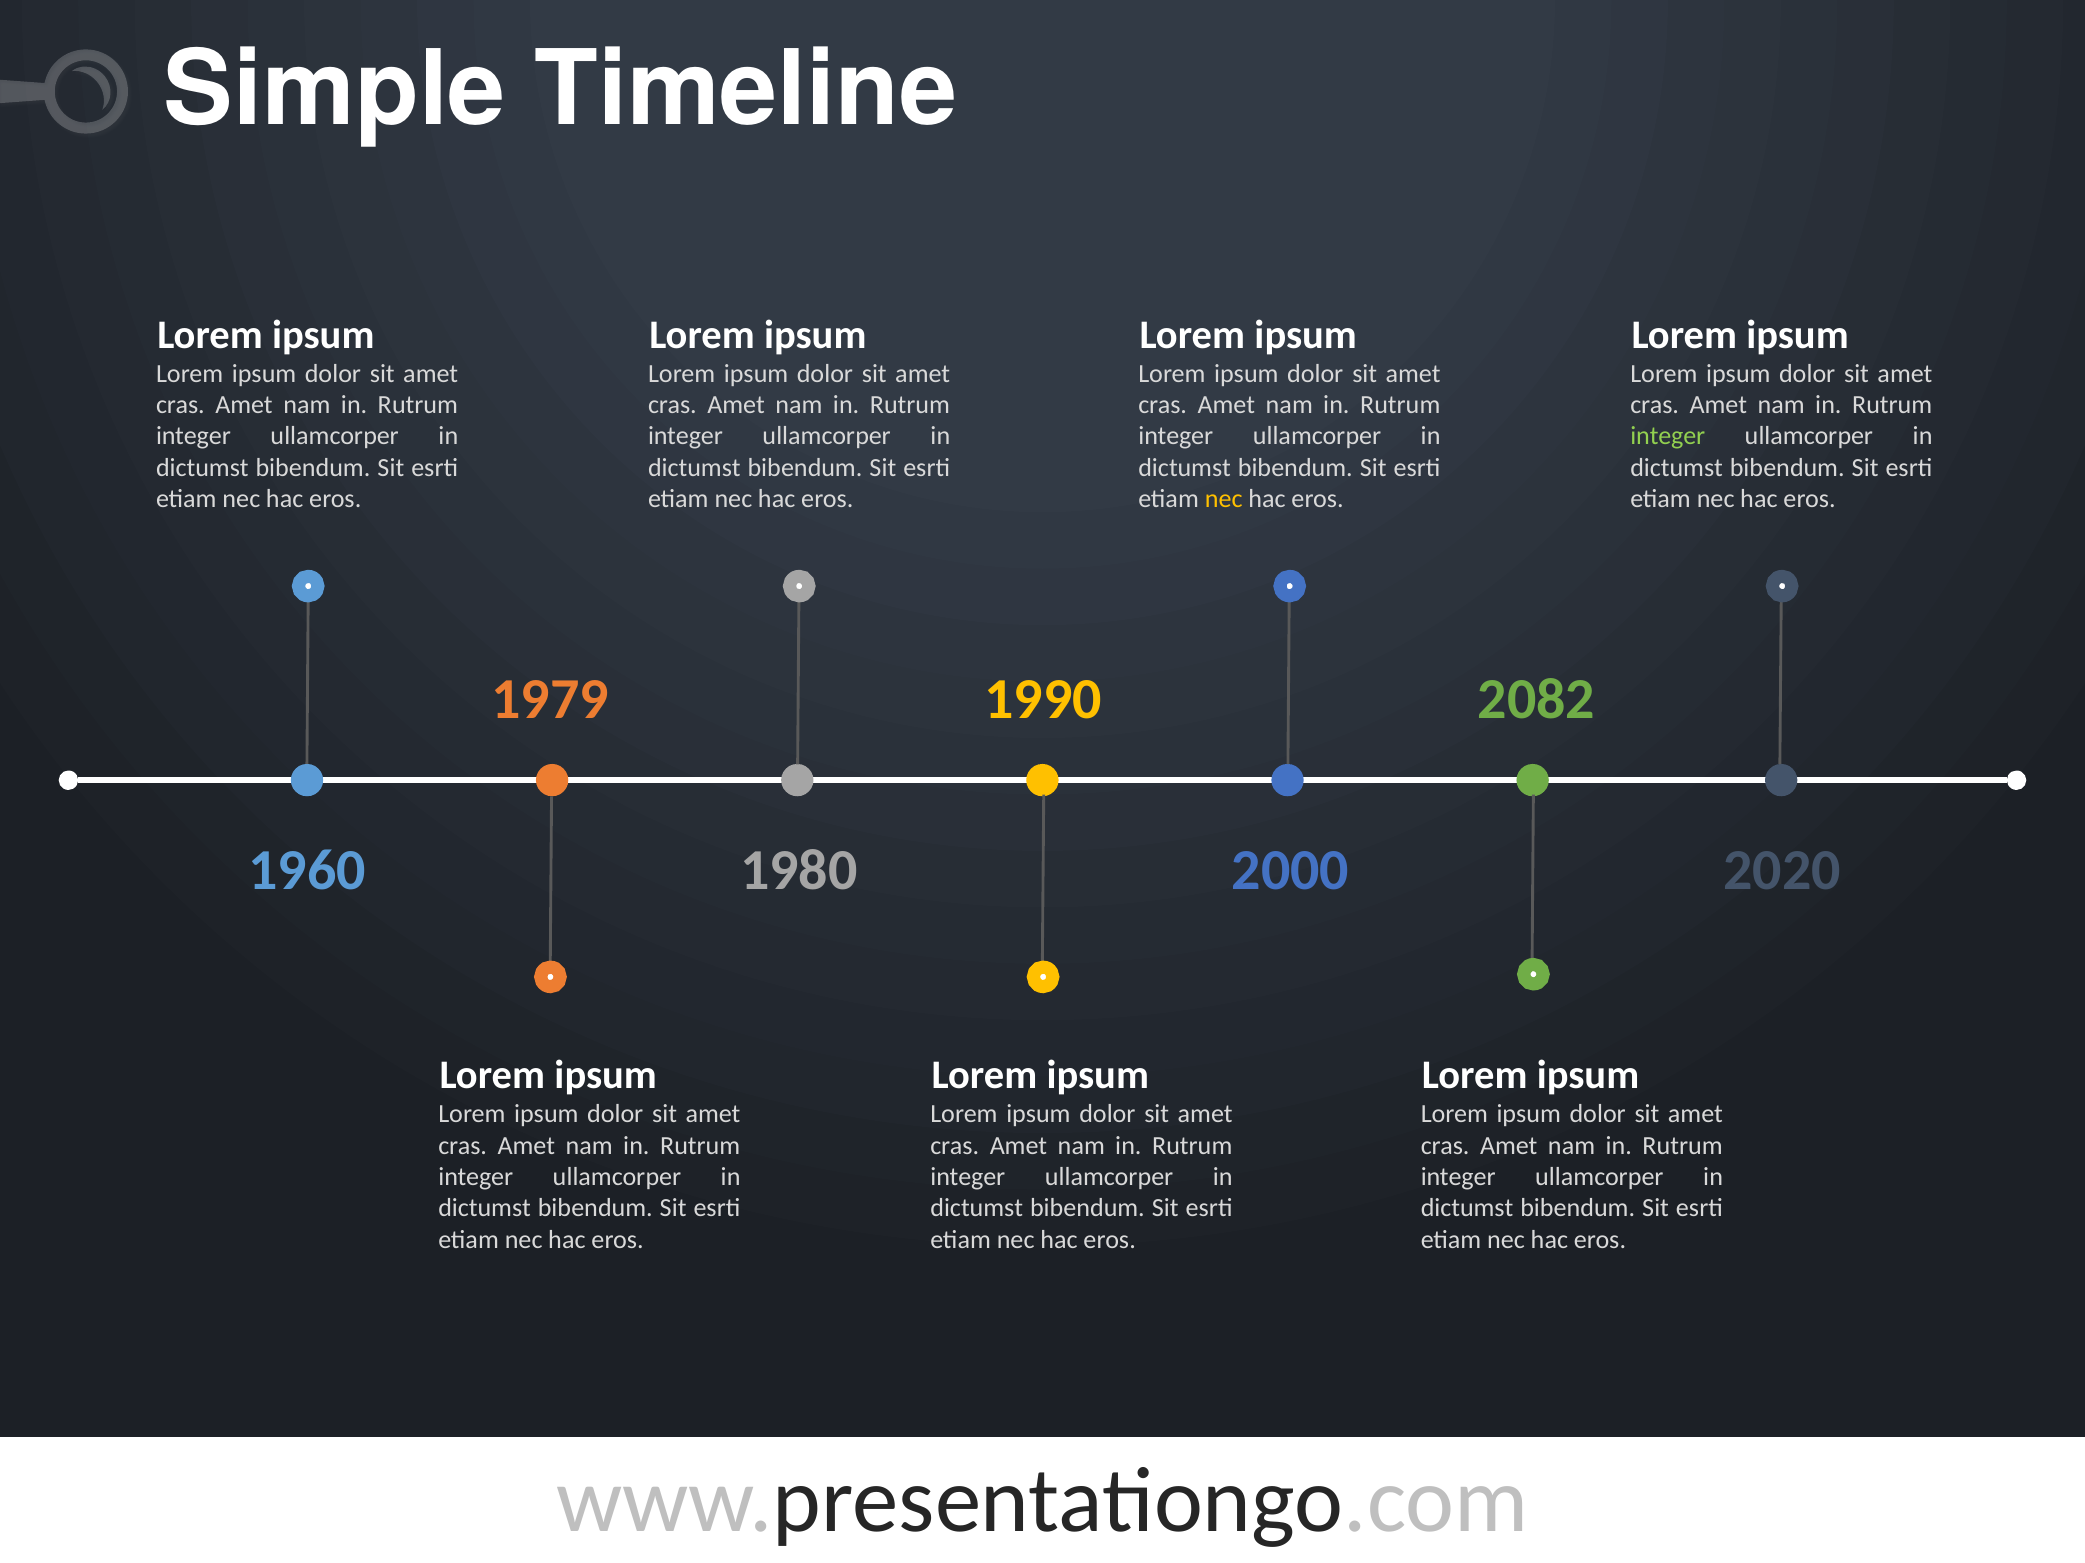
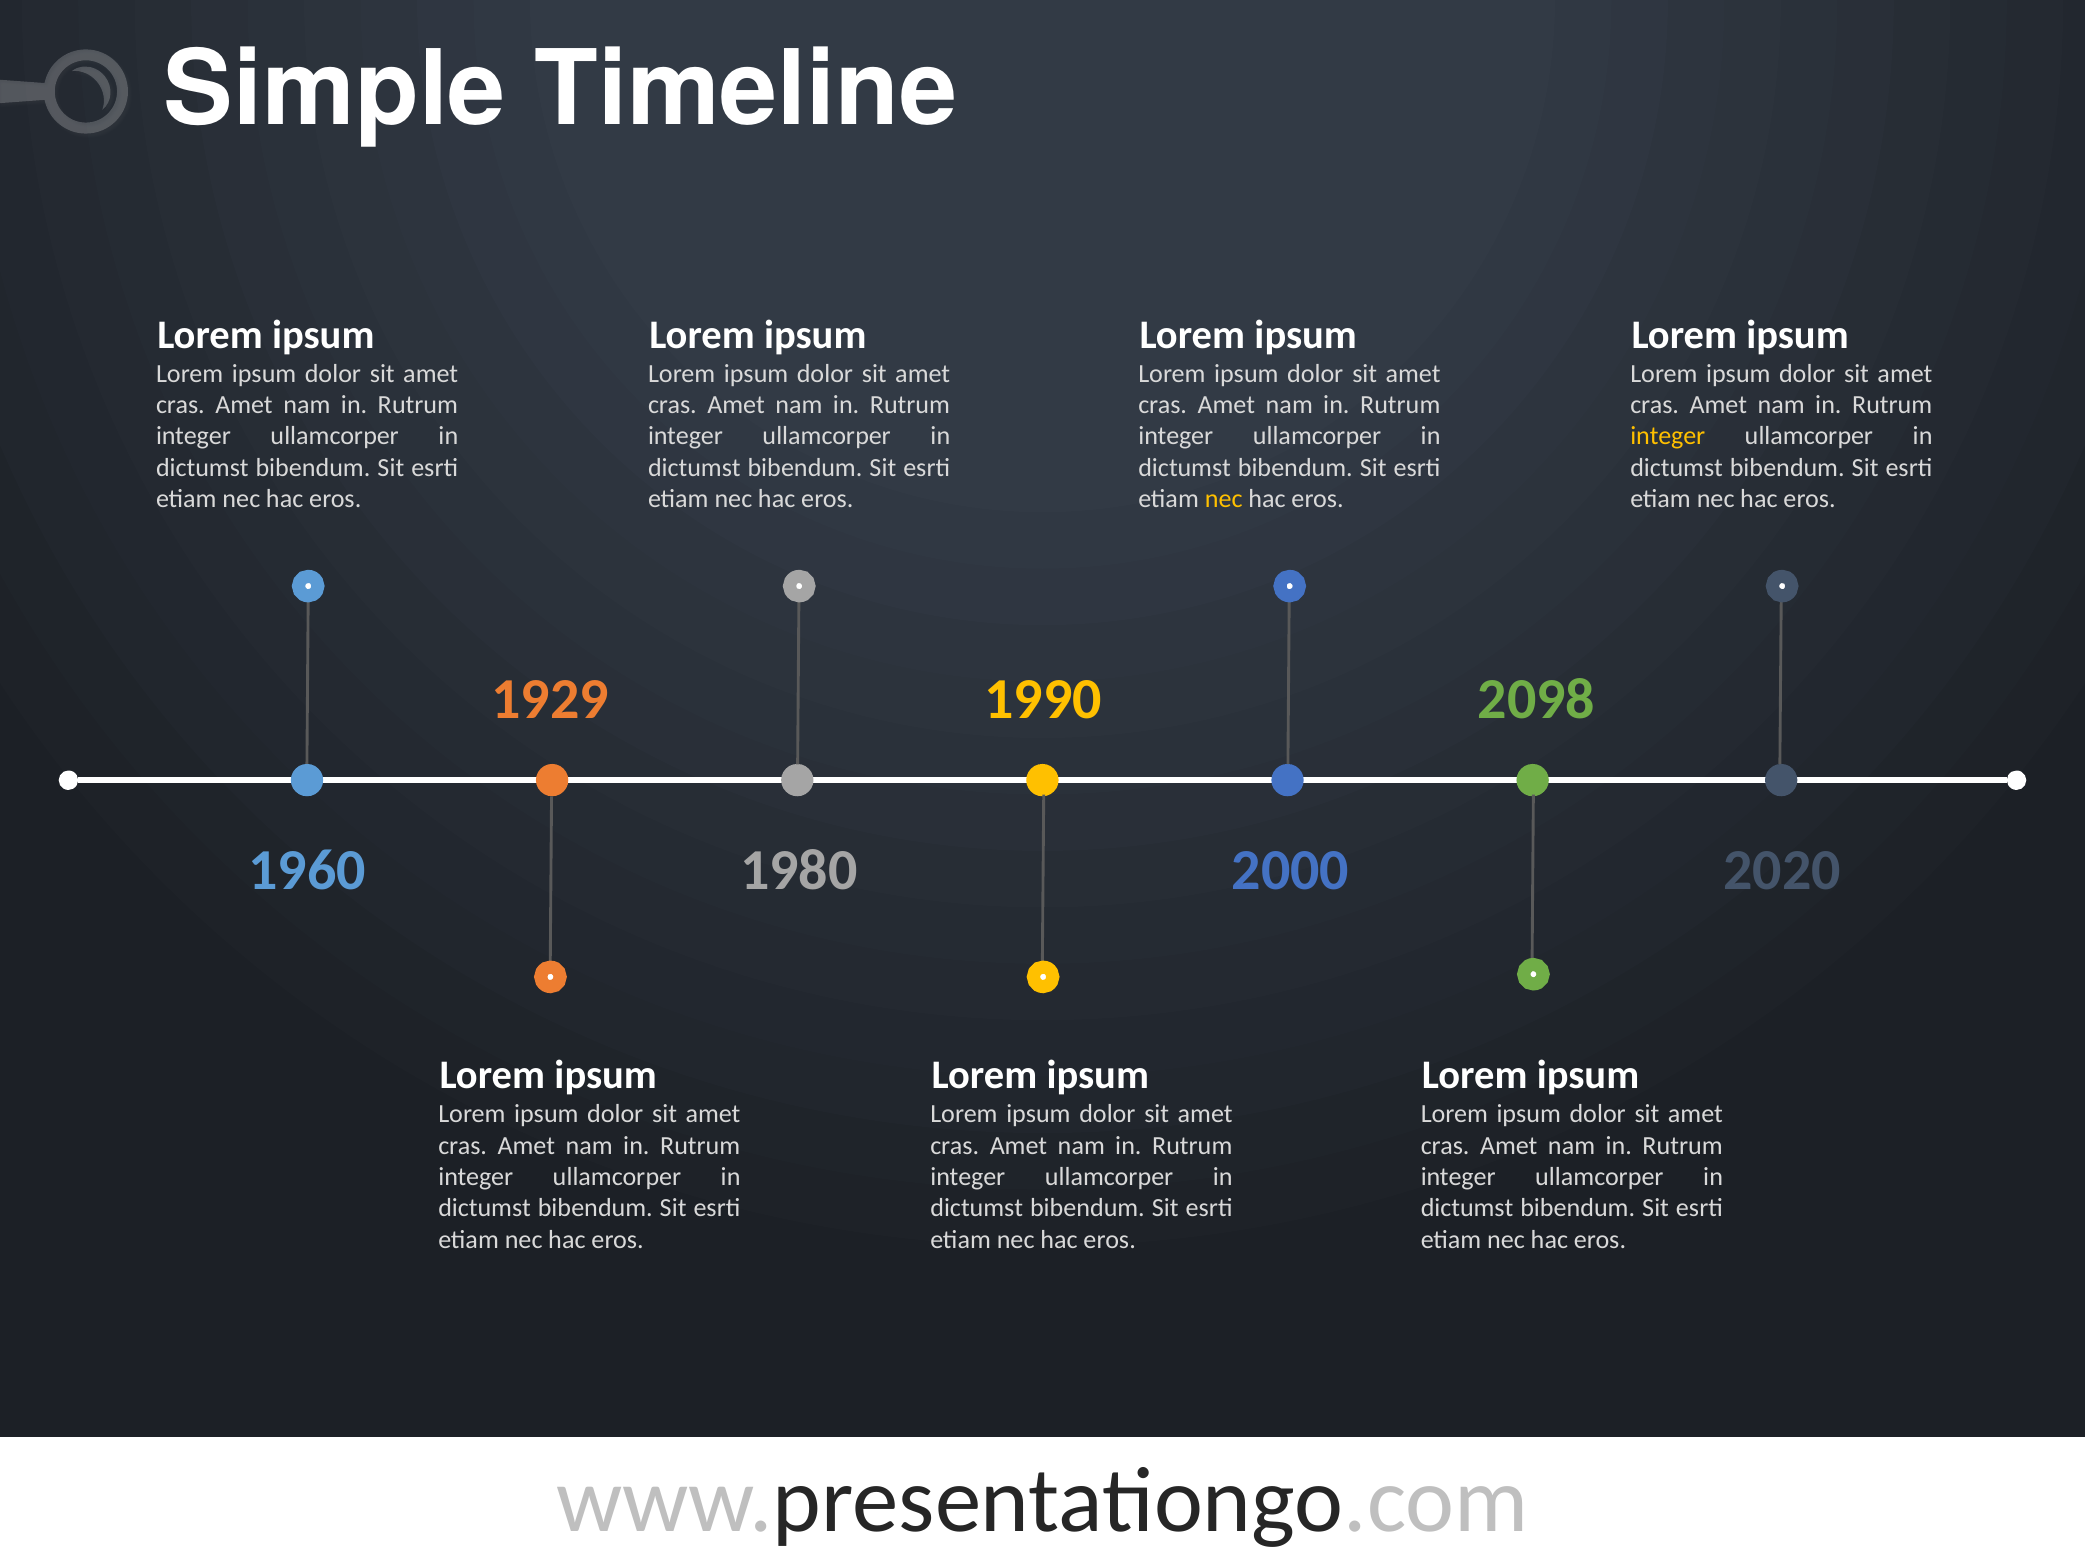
integer at (1668, 437) colour: light green -> yellow
1979: 1979 -> 1929
2082: 2082 -> 2098
